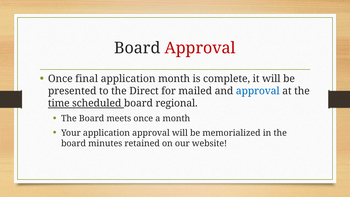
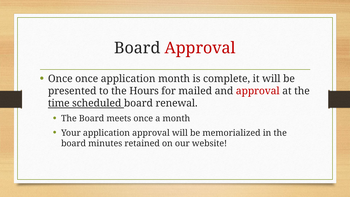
Once final: final -> once
Direct: Direct -> Hours
approval at (258, 91) colour: blue -> red
regional: regional -> renewal
